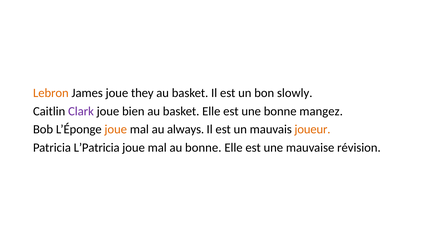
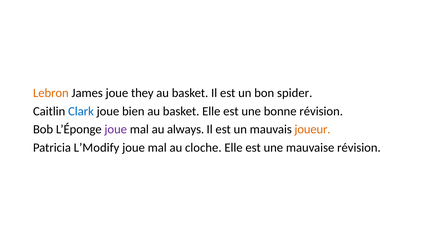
slowly: slowly -> spider
Clark colour: purple -> blue
bonne mangez: mangez -> révision
joue at (116, 129) colour: orange -> purple
L’Patricia: L’Patricia -> L’Modify
au bonne: bonne -> cloche
